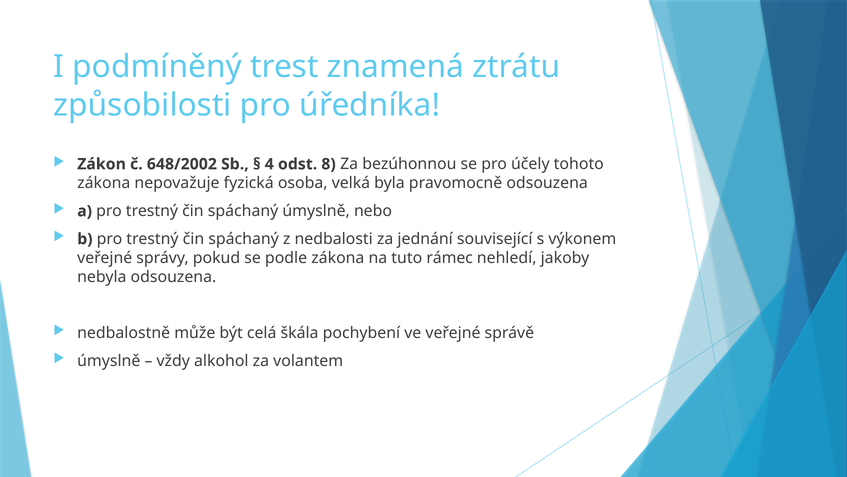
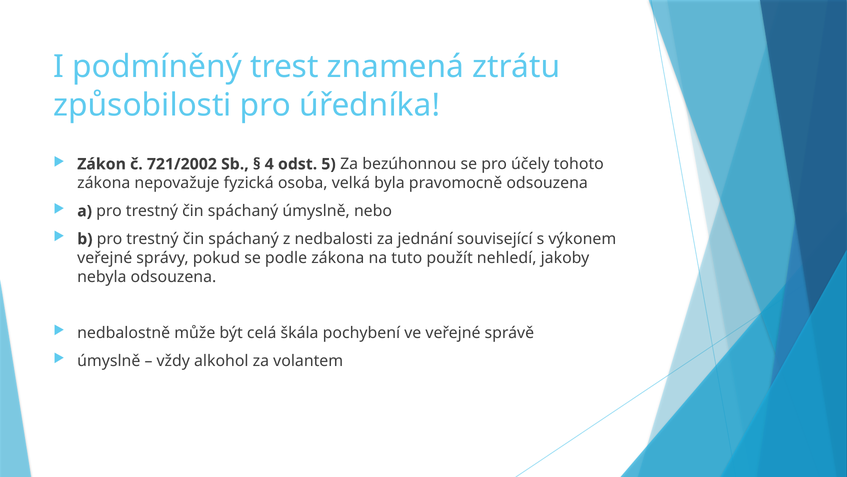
648/2002: 648/2002 -> 721/2002
8: 8 -> 5
rámec: rámec -> použít
